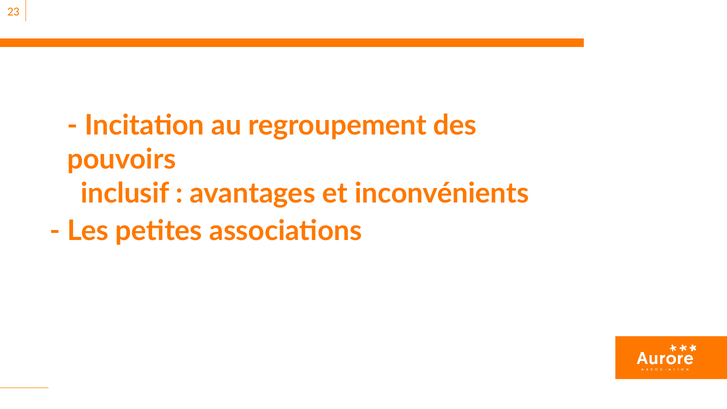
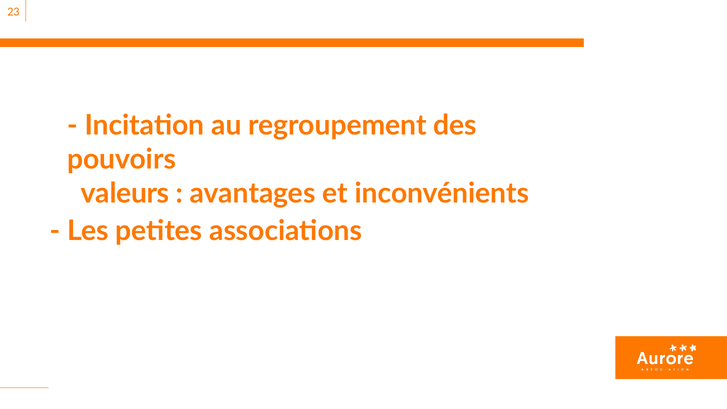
inclusif: inclusif -> valeurs
